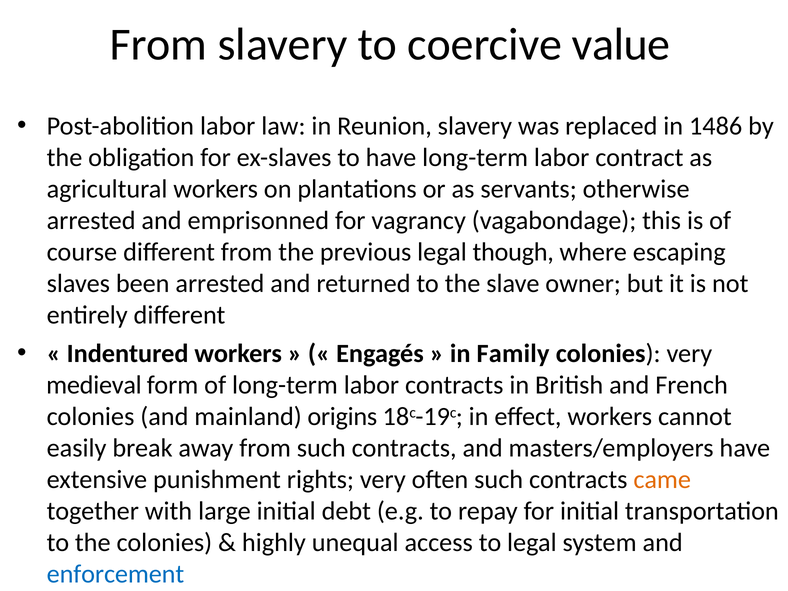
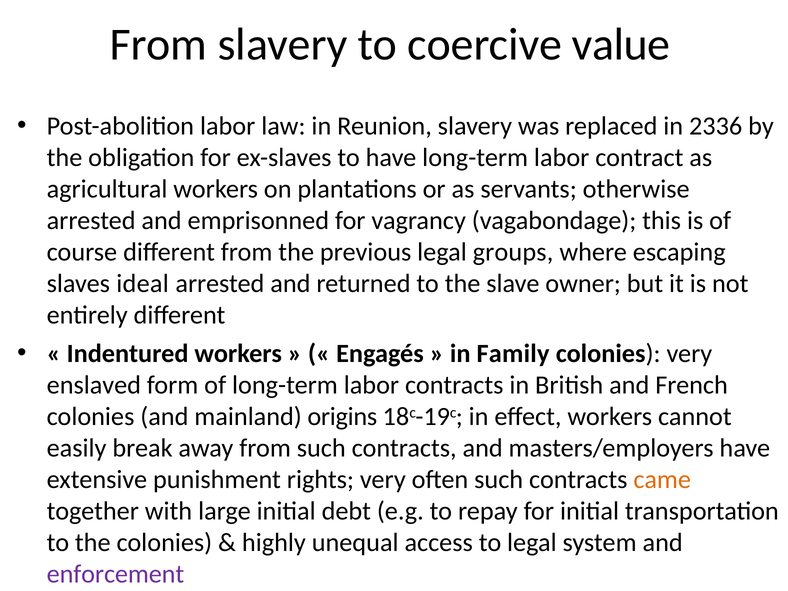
1486: 1486 -> 2336
though: though -> groups
been: been -> ideal
medieval: medieval -> enslaved
enforcement colour: blue -> purple
